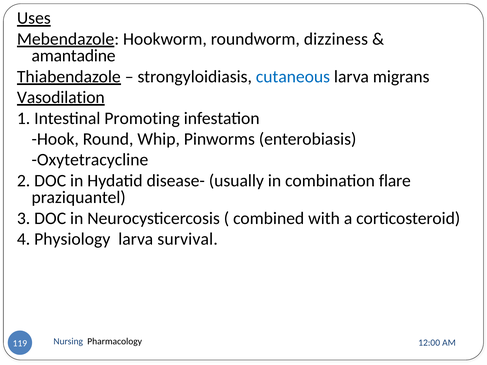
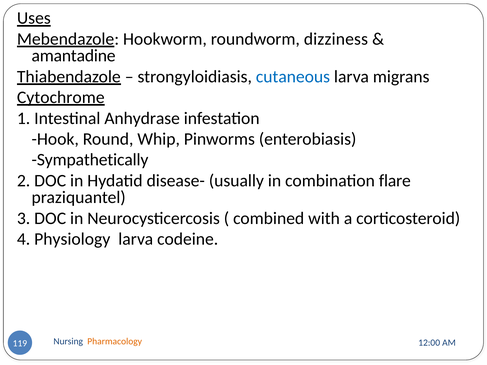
Vasodilation: Vasodilation -> Cytochrome
Promoting: Promoting -> Anhydrase
Oxytetracycline: Oxytetracycline -> Sympathetically
survival: survival -> codeine
Pharmacology colour: black -> orange
